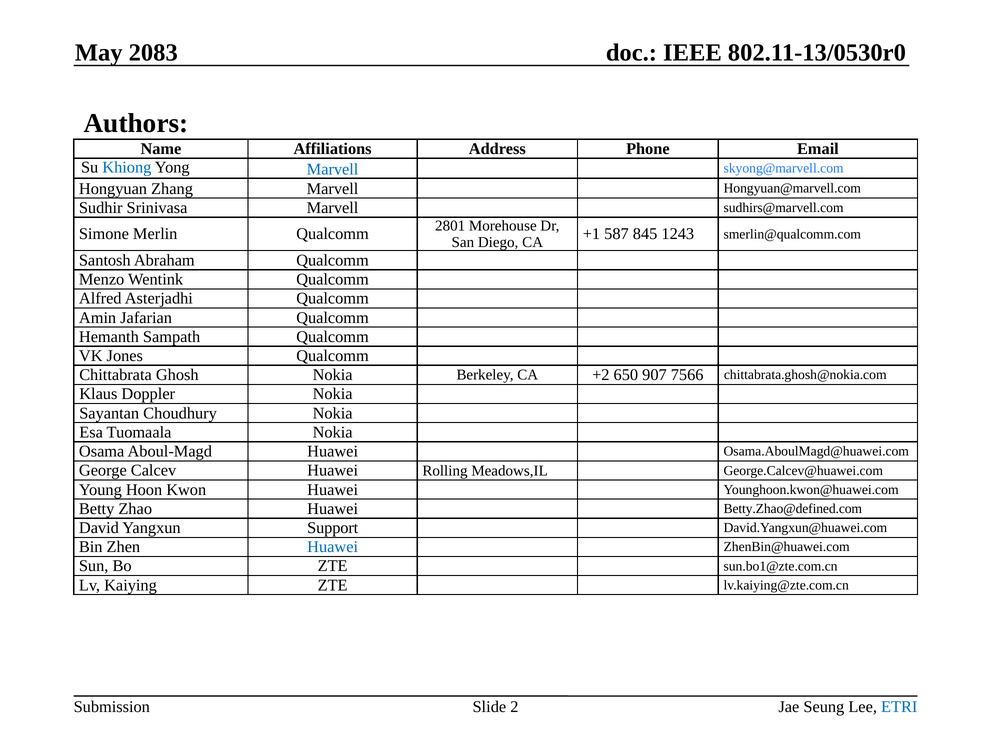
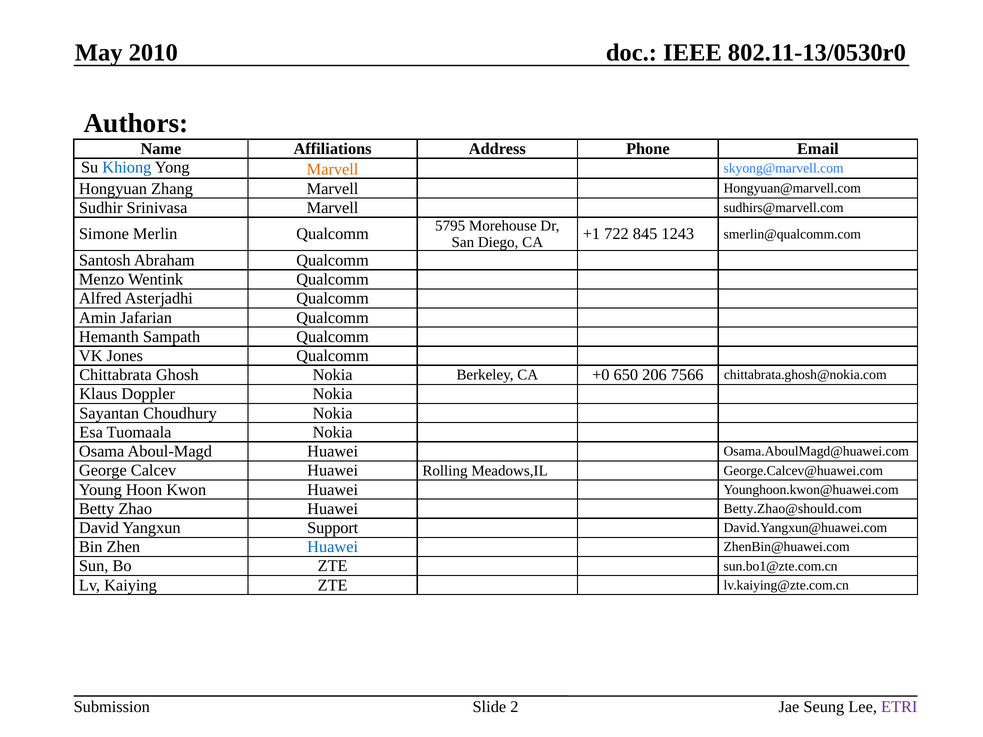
2083: 2083 -> 2010
Marvell at (333, 169) colour: blue -> orange
2801: 2801 -> 5795
587: 587 -> 722
+2: +2 -> +0
907: 907 -> 206
Betty.Zhao@defined.com: Betty.Zhao@defined.com -> Betty.Zhao@should.com
ETRI colour: blue -> purple
